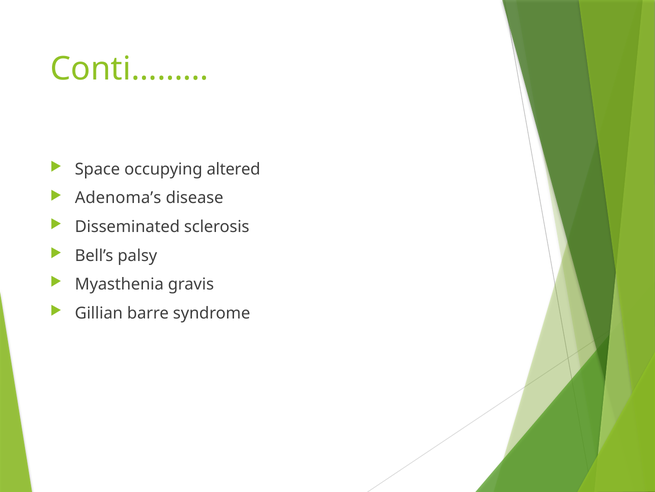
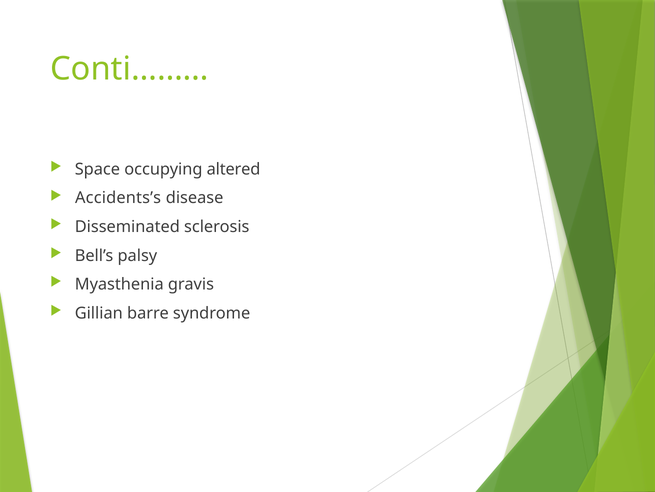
Adenoma’s: Adenoma’s -> Accidents’s
